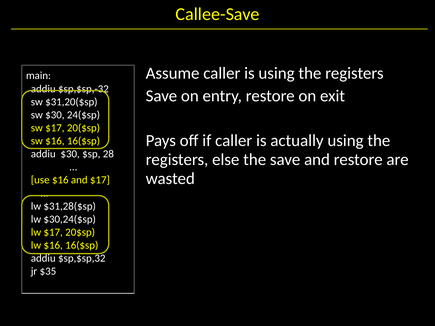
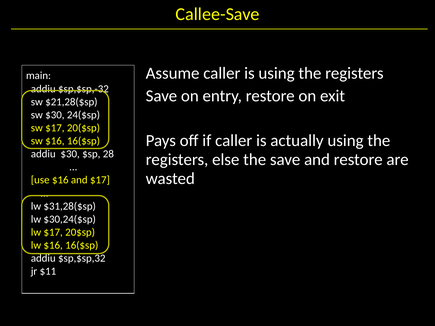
$31,20($sp: $31,20($sp -> $21,28($sp
$35: $35 -> $11
